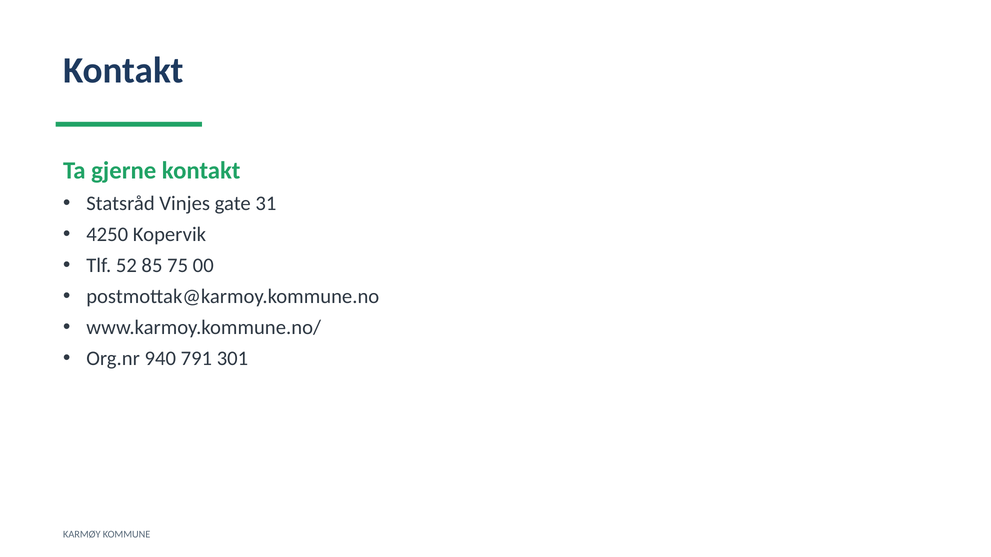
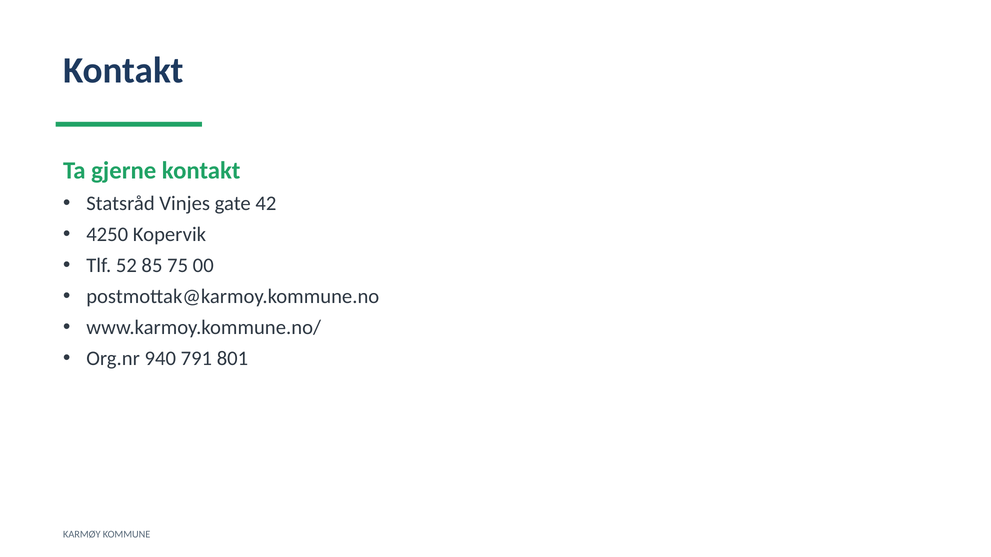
31: 31 -> 42
301: 301 -> 801
